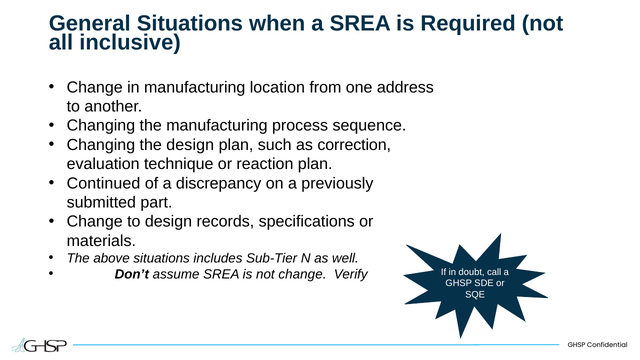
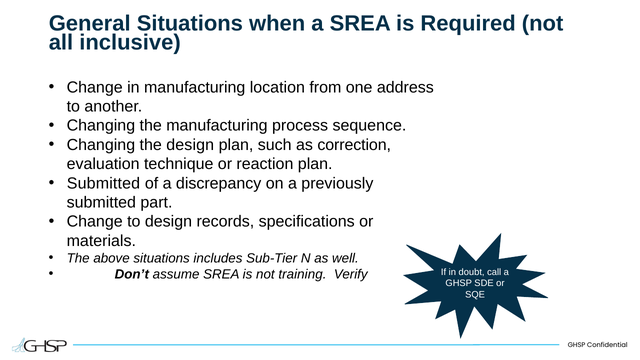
Continued at (104, 183): Continued -> Submitted
not change: change -> training
